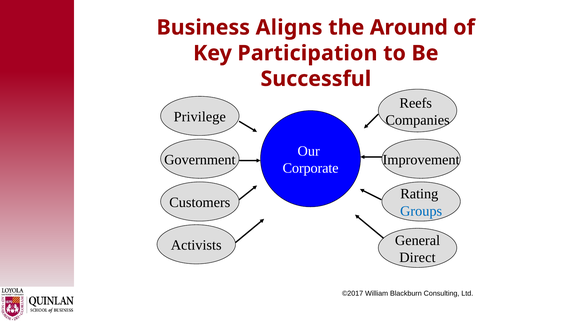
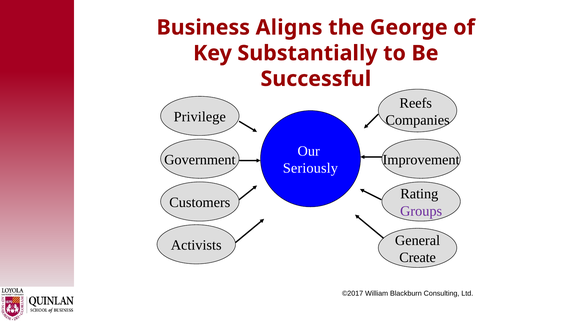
Around: Around -> George
Participation: Participation -> Substantially
Corporate: Corporate -> Seriously
Groups colour: blue -> purple
Direct: Direct -> Create
